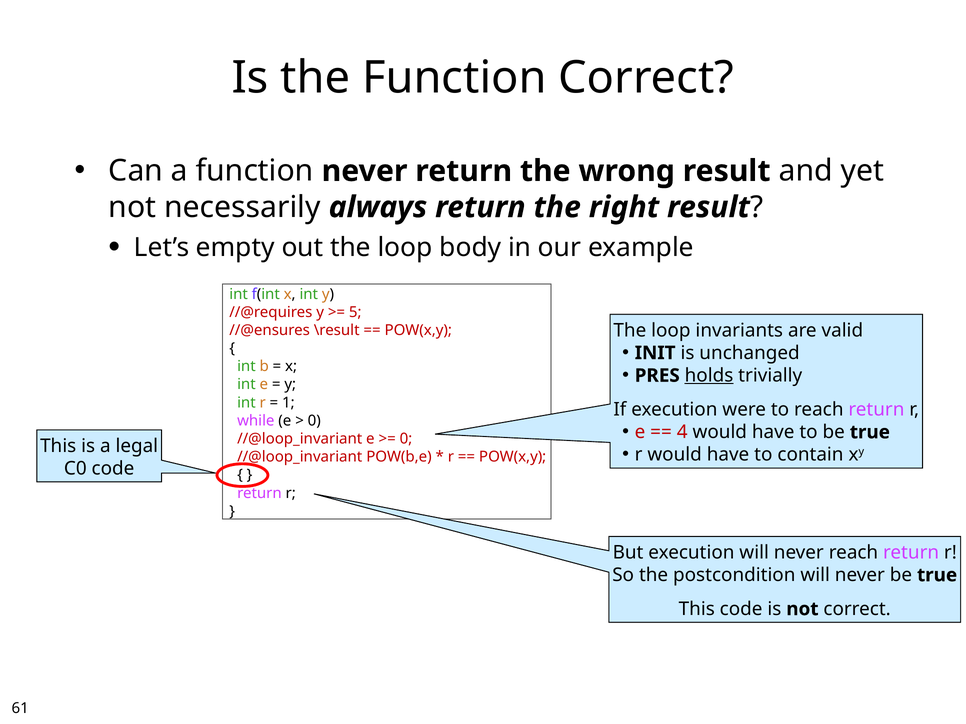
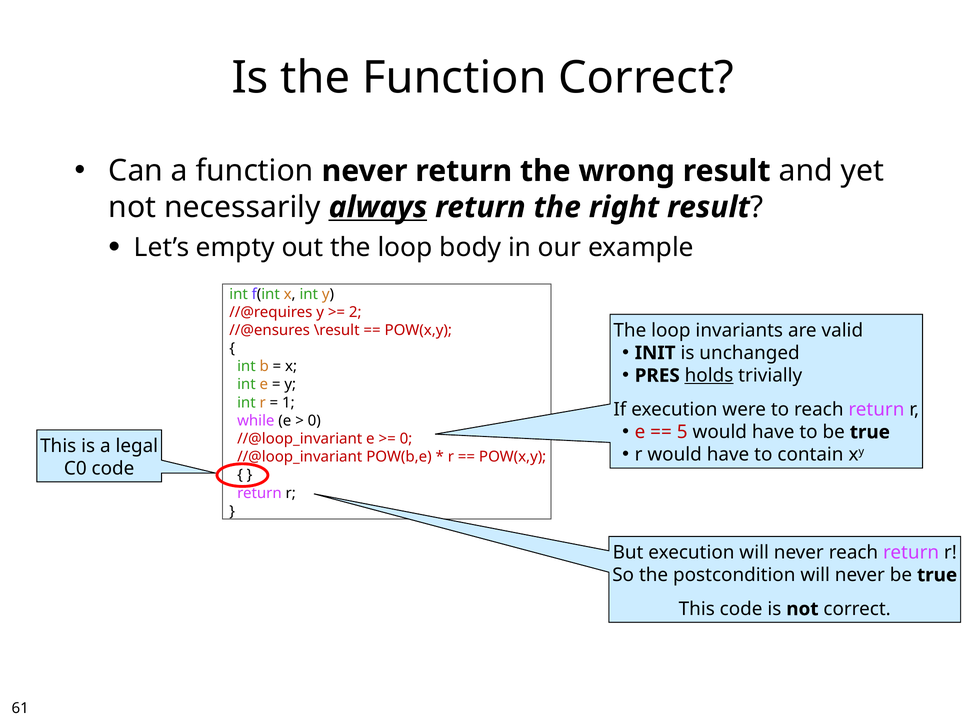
always underline: none -> present
5: 5 -> 2
4: 4 -> 5
